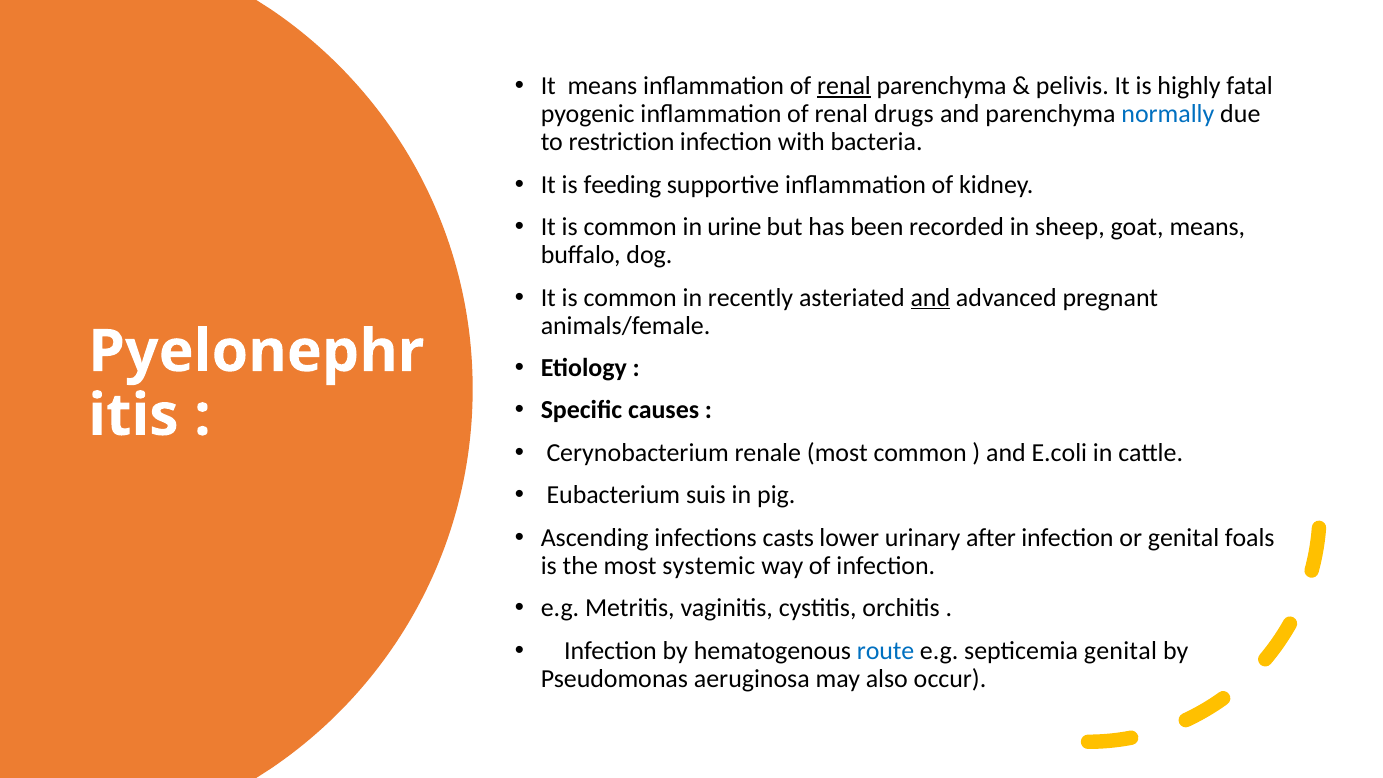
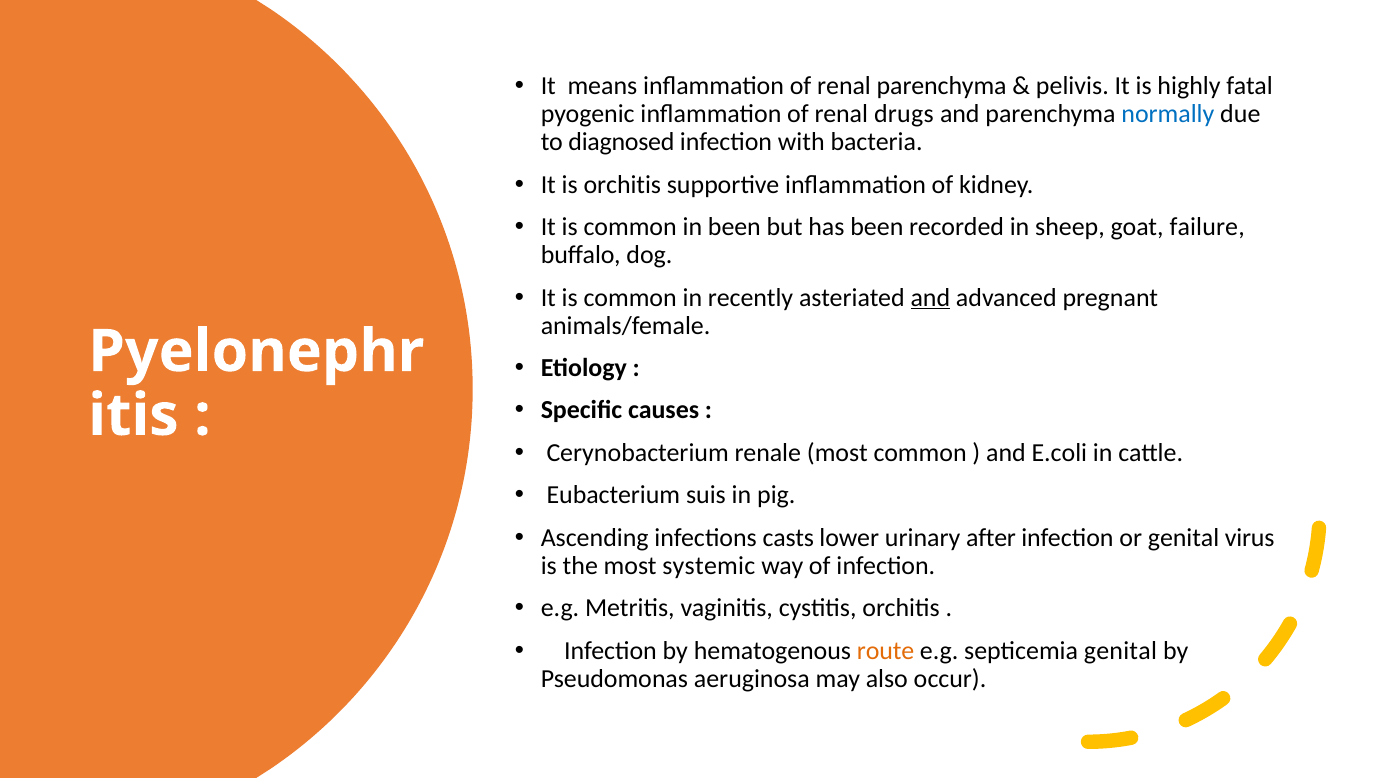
renal at (844, 86) underline: present -> none
restriction: restriction -> diagnosed
is feeding: feeding -> orchitis
in urine: urine -> been
goat means: means -> failure
foals: foals -> virus
route colour: blue -> orange
